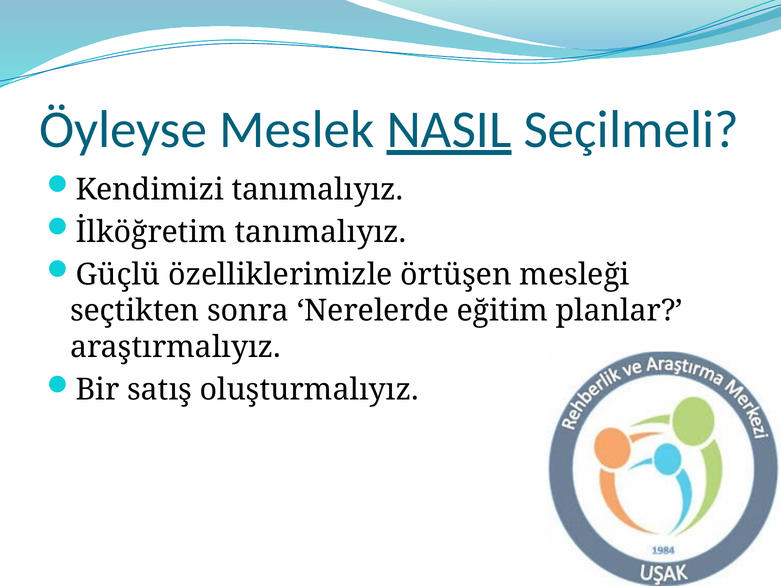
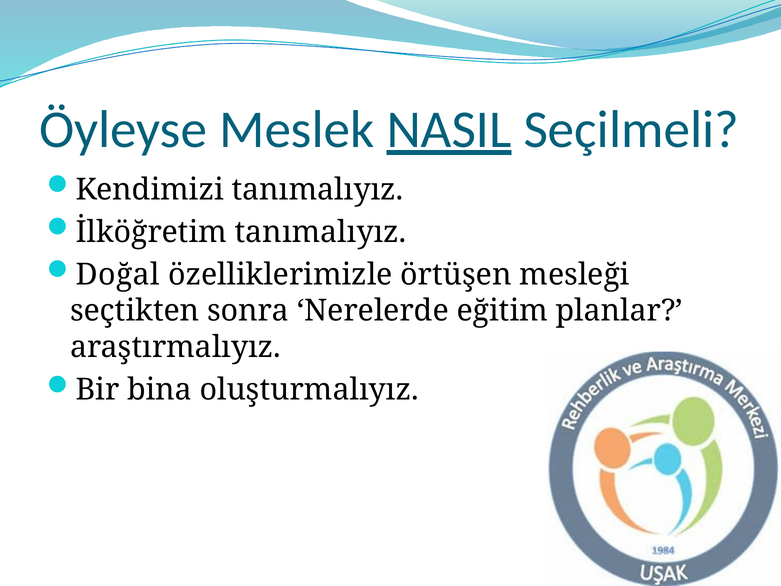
Güçlü: Güçlü -> Doğal
satış: satış -> bina
